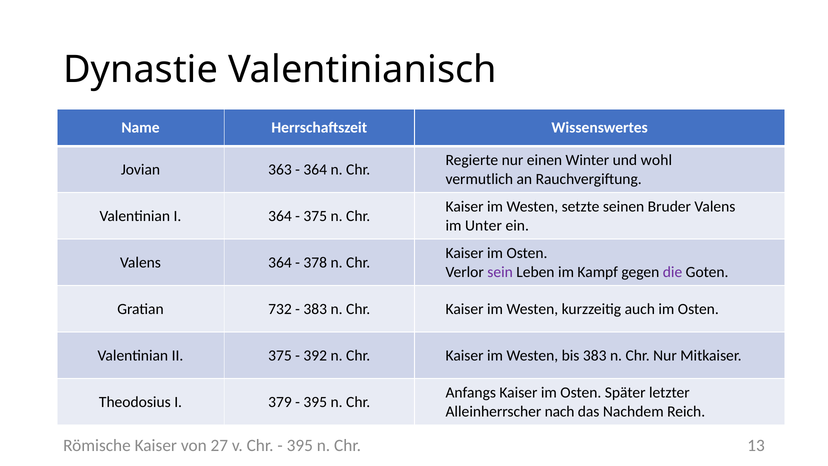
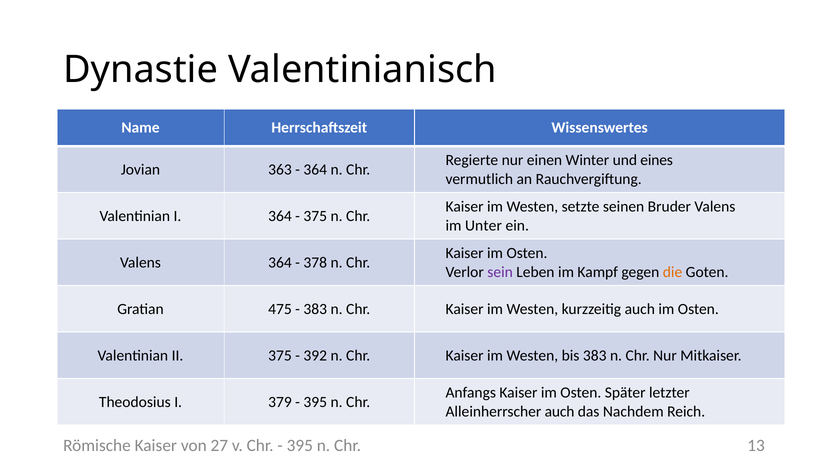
wohl: wohl -> eines
die colour: purple -> orange
732: 732 -> 475
Alleinherrscher nach: nach -> auch
